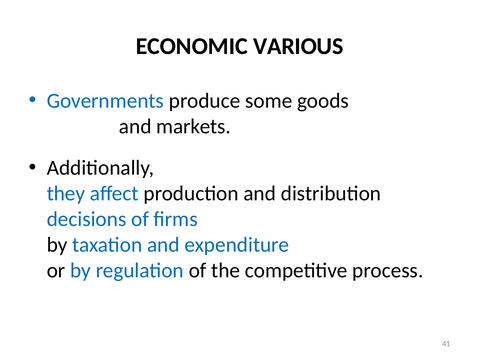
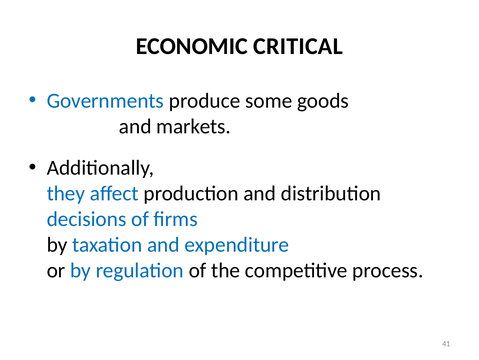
VARIOUS: VARIOUS -> CRITICAL
